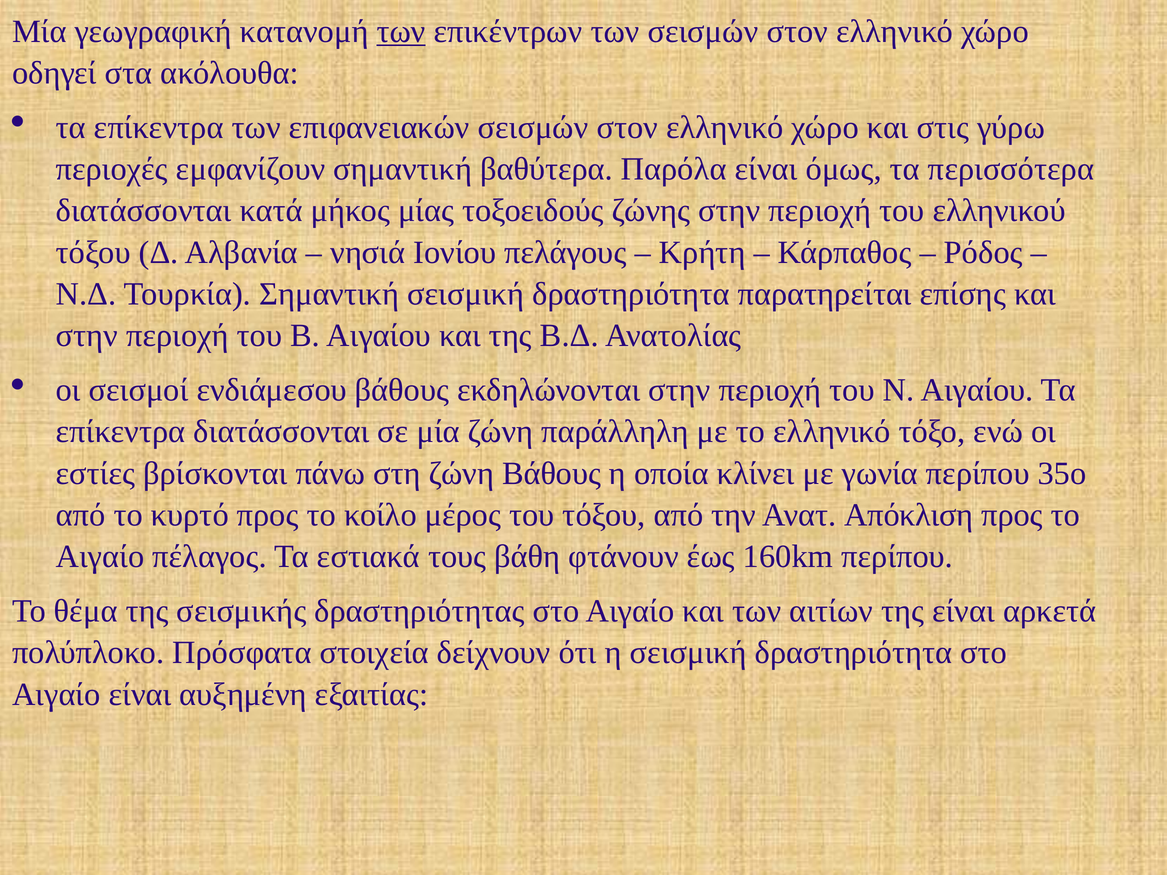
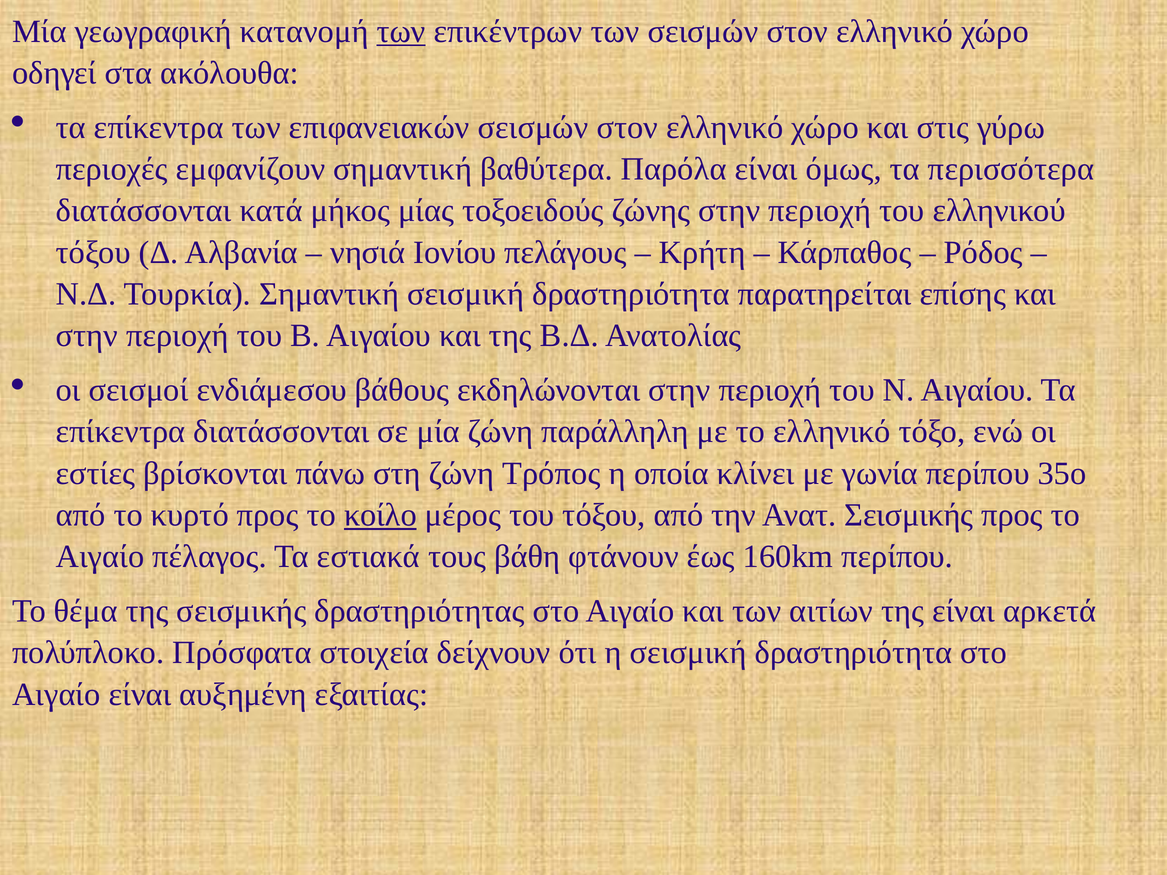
ζώνη Βάθους: Βάθους -> Τρόπος
κοίλο underline: none -> present
Ανατ Απόκλιση: Απόκλιση -> Σεισμικής
